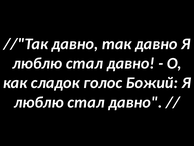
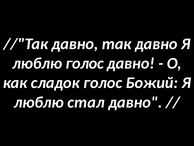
стал at (84, 63): стал -> голос
